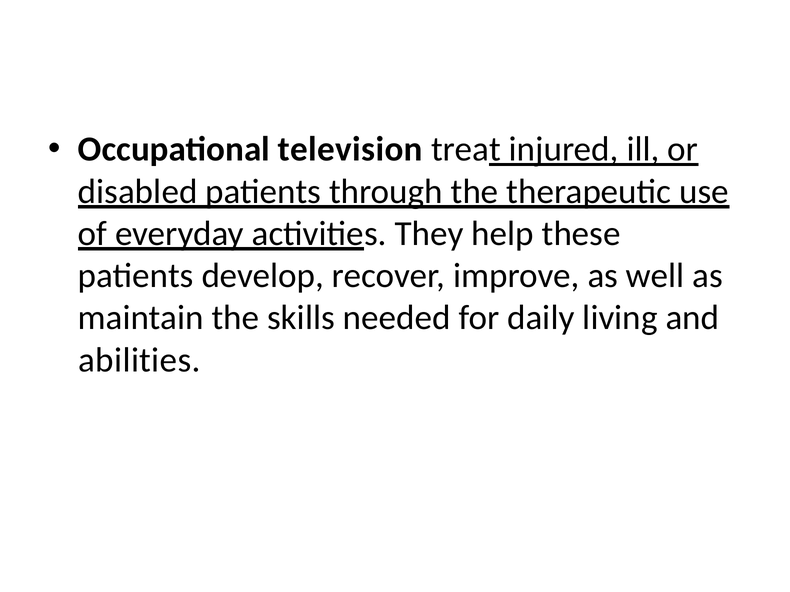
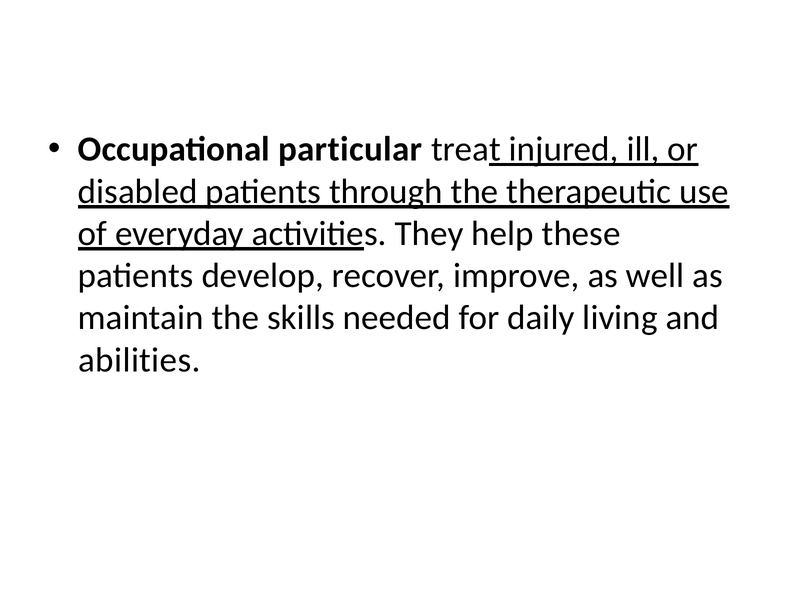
television: television -> particular
